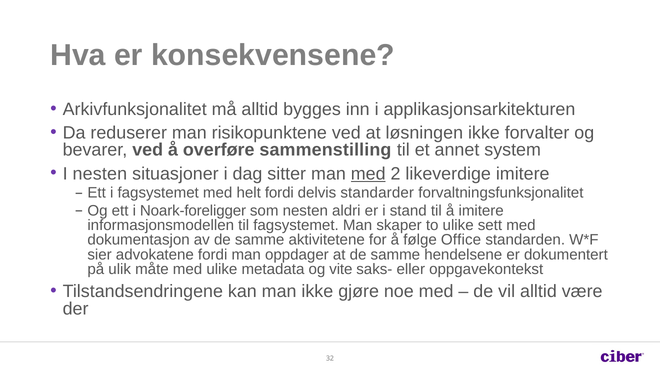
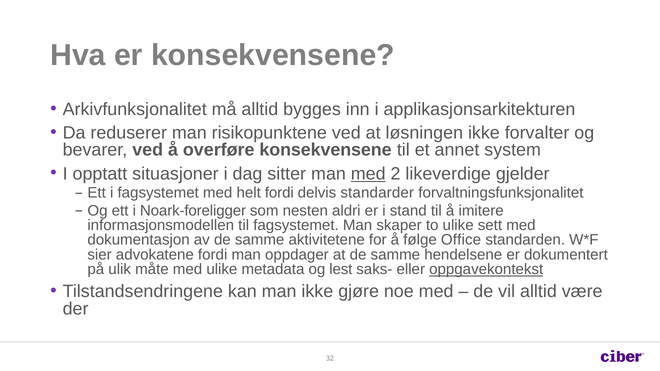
overføre sammenstilling: sammenstilling -> konsekvensene
I nesten: nesten -> opptatt
likeverdige imitere: imitere -> gjelder
vite: vite -> lest
oppgavekontekst underline: none -> present
